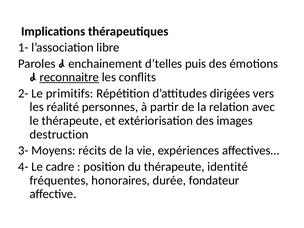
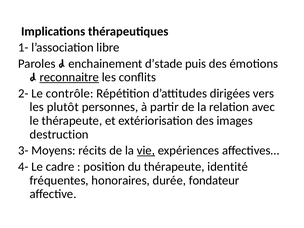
d’telles: d’telles -> d’stade
primitifs: primitifs -> contrôle
réalité: réalité -> plutôt
vie underline: none -> present
